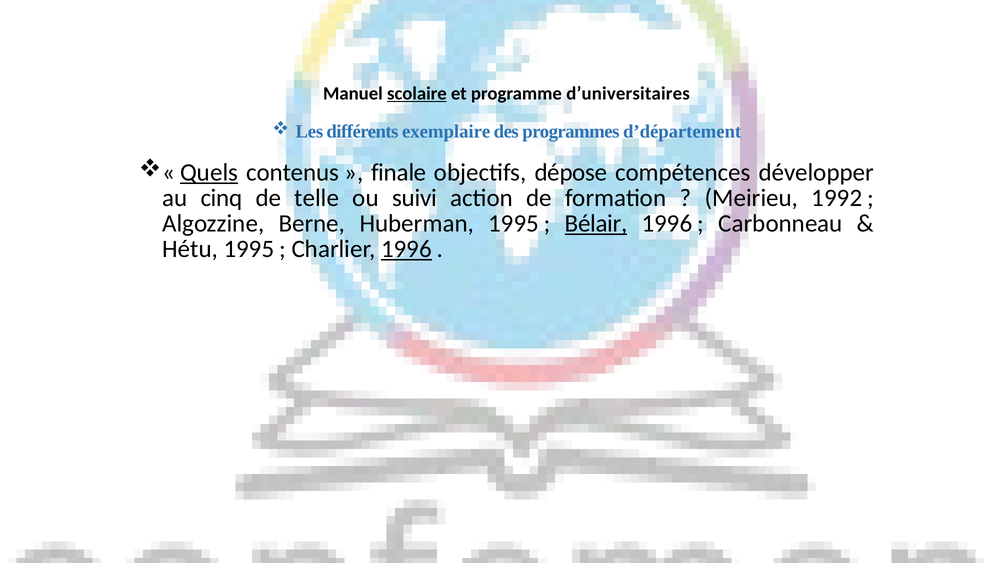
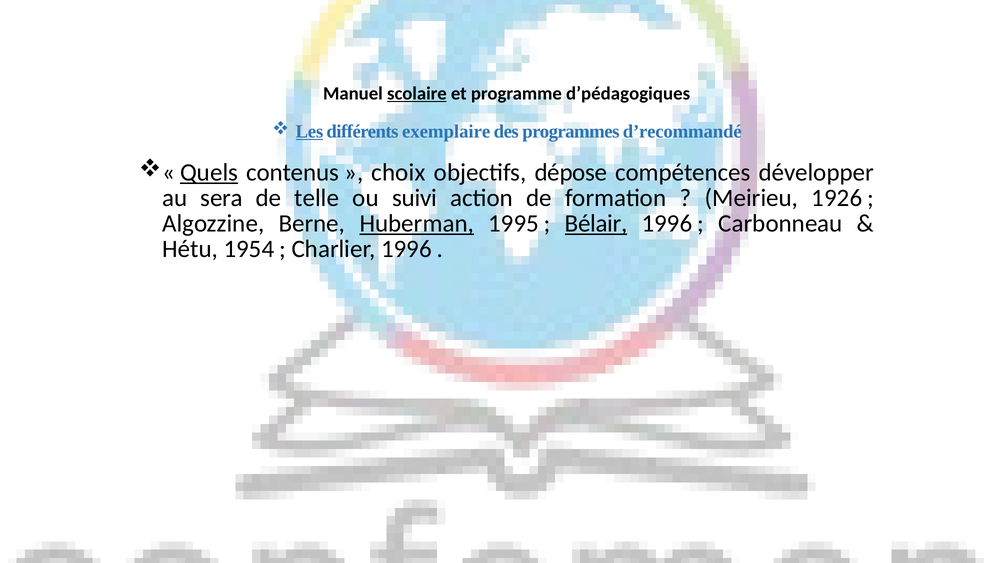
d’universitaires: d’universitaires -> d’pédagogiques
Les underline: none -> present
d’département: d’département -> d’recommandé
finale: finale -> choix
cinq: cinq -> sera
1992: 1992 -> 1926
Huberman underline: none -> present
Hétu 1995: 1995 -> 1954
1996 at (406, 249) underline: present -> none
